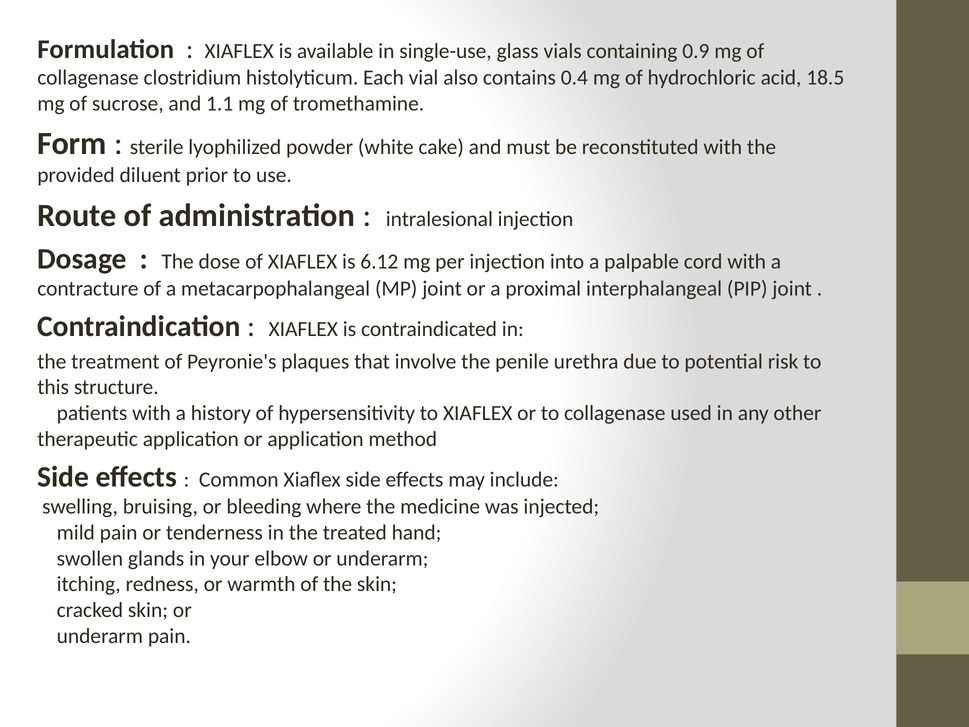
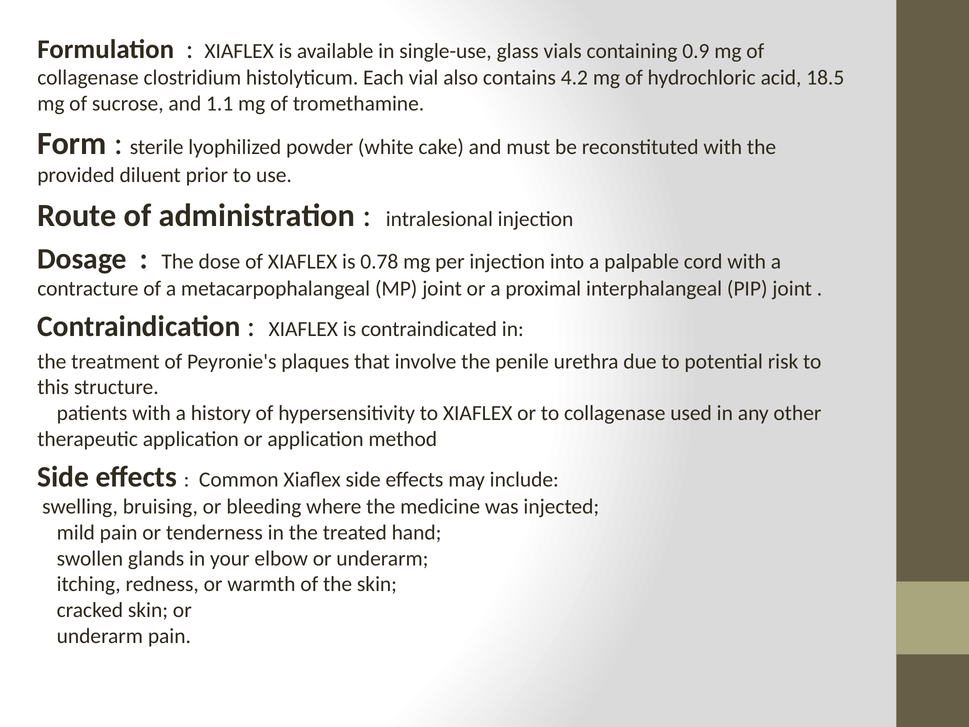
0.4: 0.4 -> 4.2
6.12: 6.12 -> 0.78
